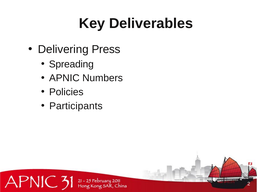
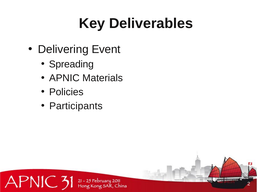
Press: Press -> Event
Numbers: Numbers -> Materials
